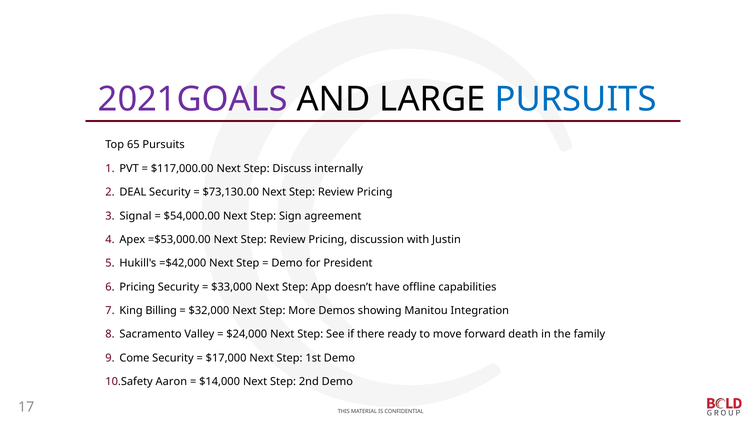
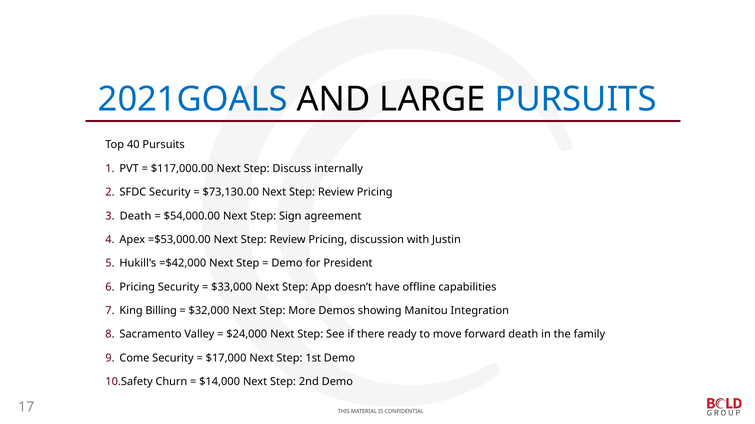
2021GOALS colour: purple -> blue
65: 65 -> 40
DEAL: DEAL -> SFDC
Signal at (136, 216): Signal -> Death
Aaron: Aaron -> Churn
